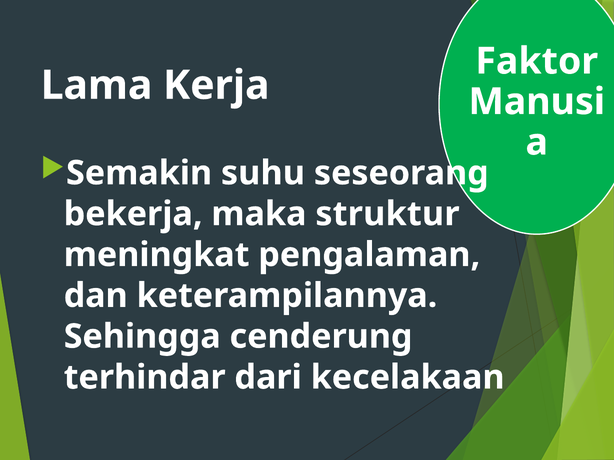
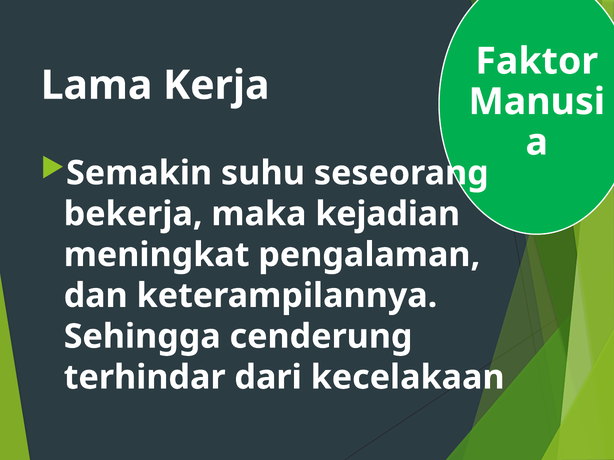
struktur: struktur -> kejadian
